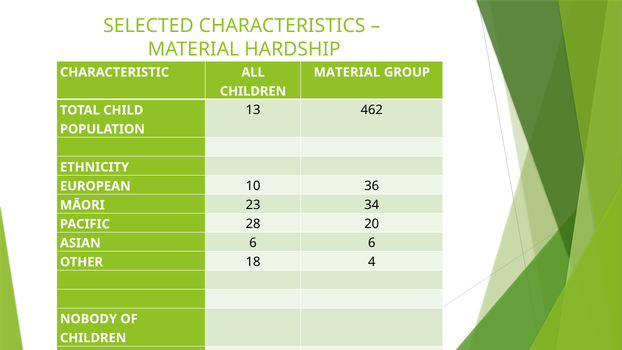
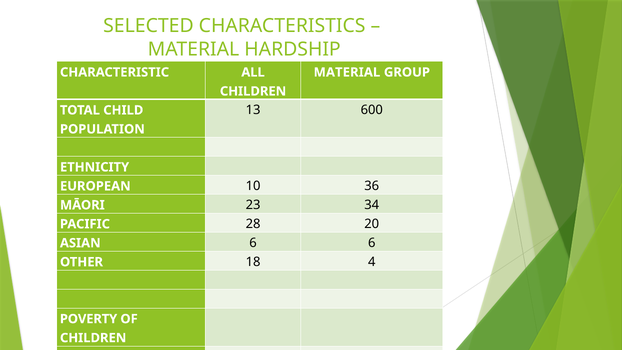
462: 462 -> 600
NOBODY: NOBODY -> POVERTY
